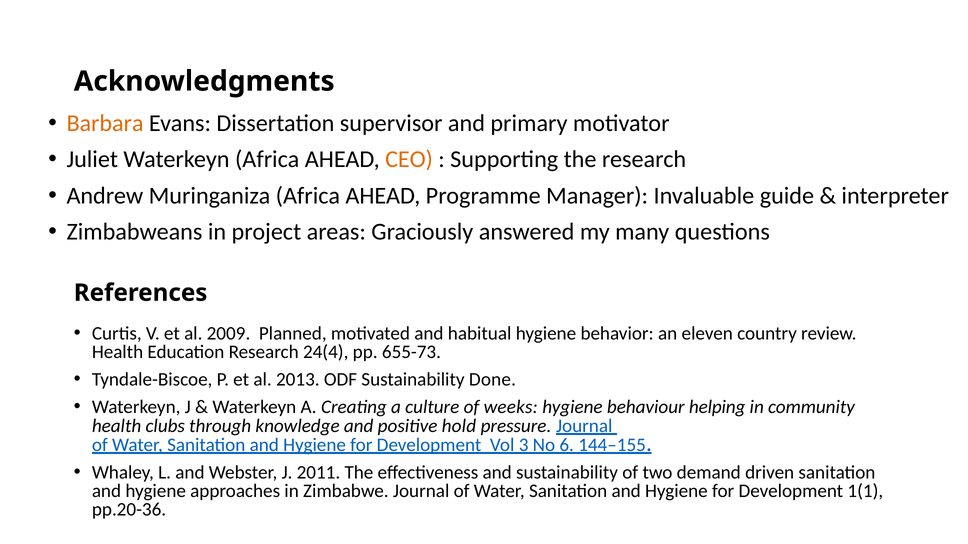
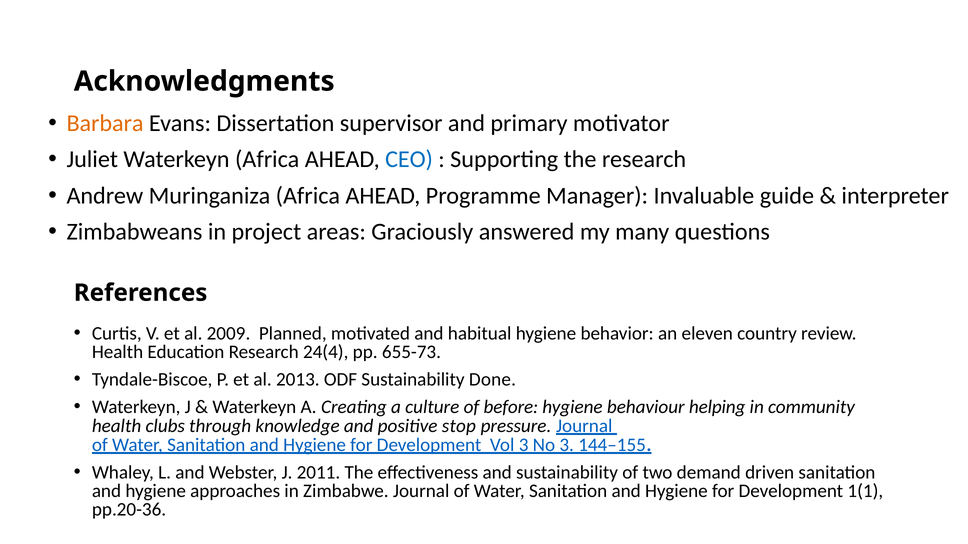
CEO colour: orange -> blue
weeks: weeks -> before
hold: hold -> stop
No 6: 6 -> 3
